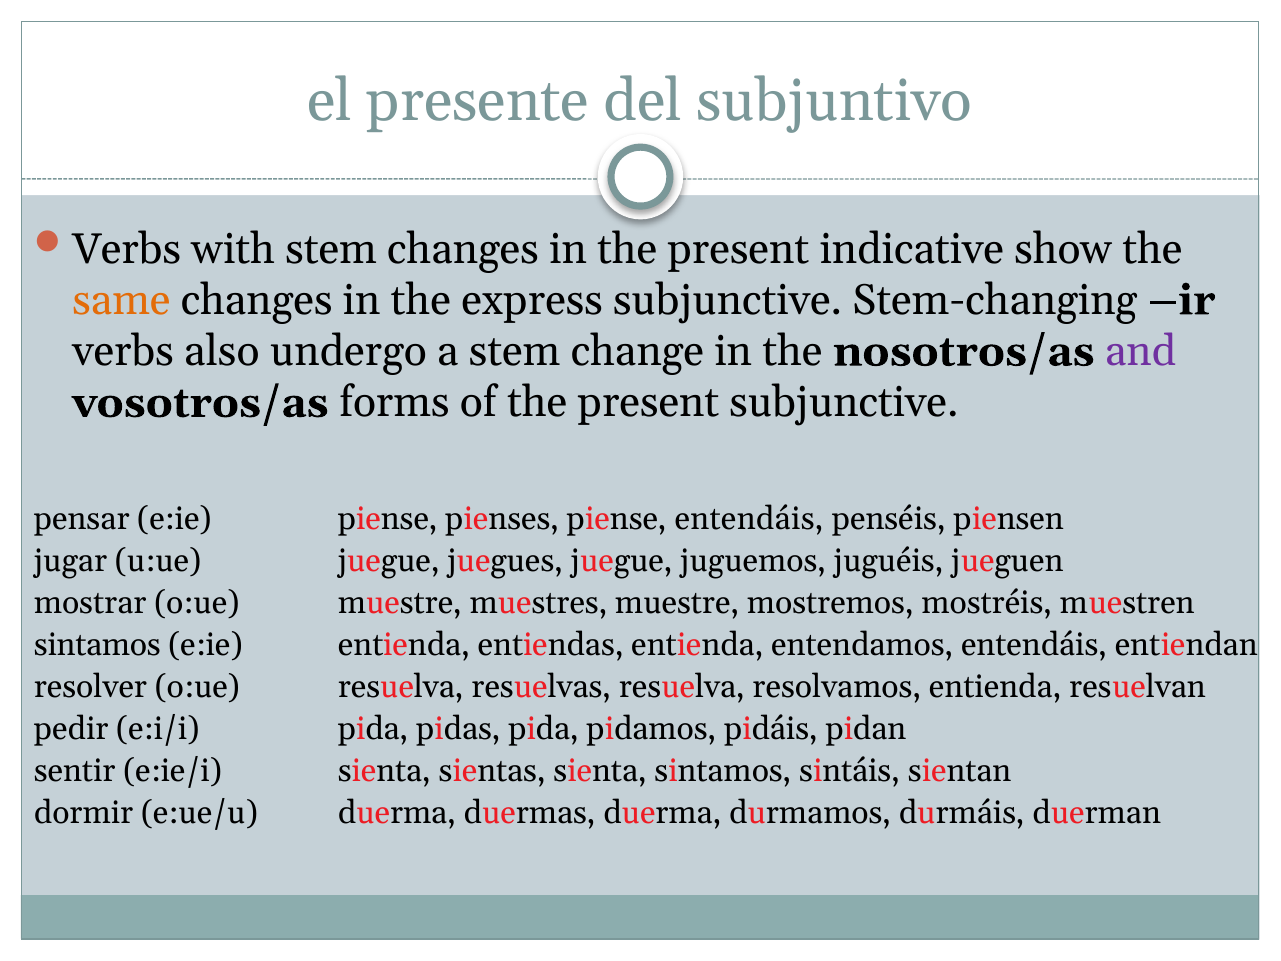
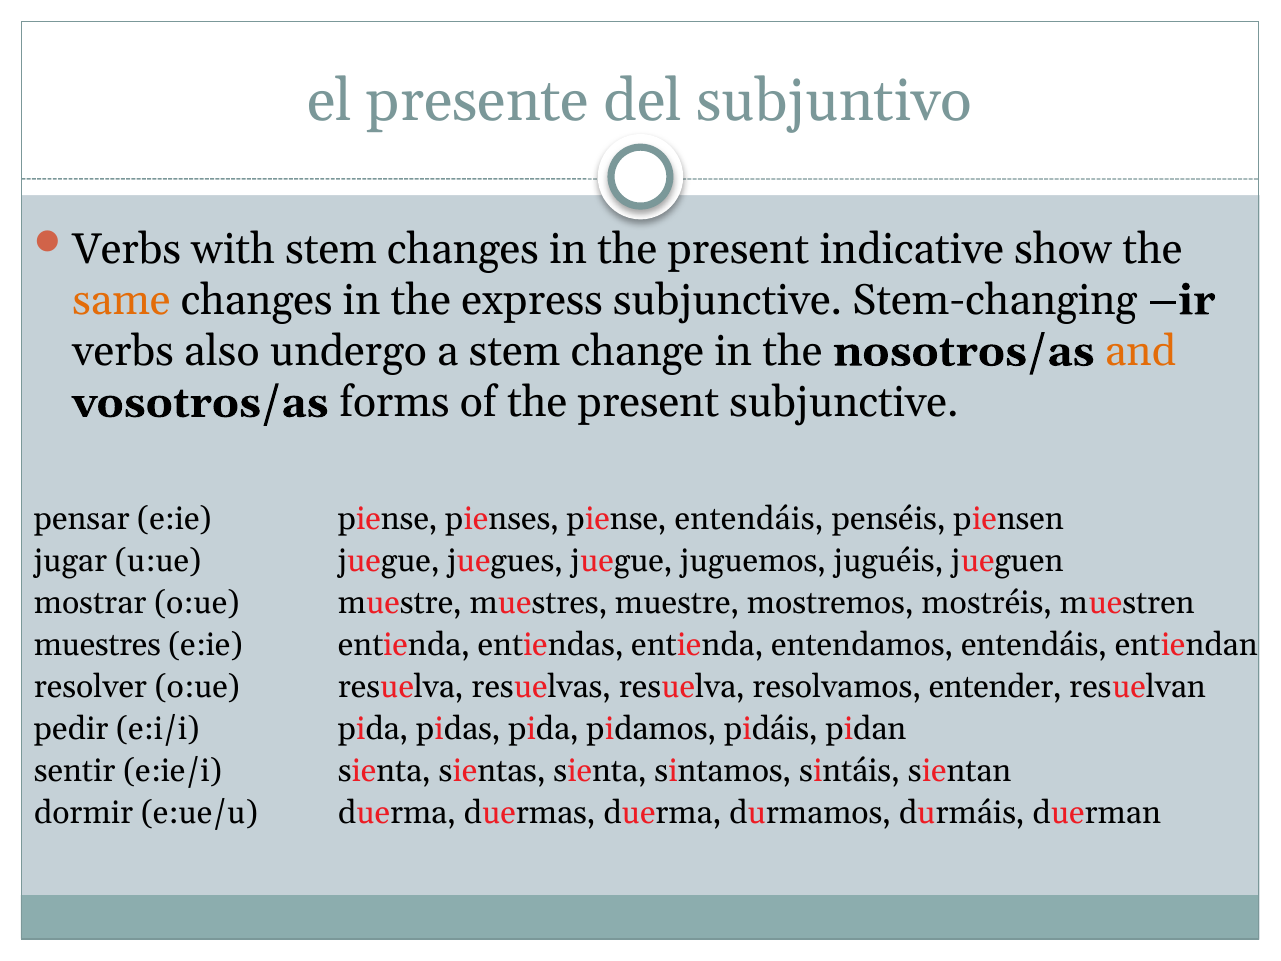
and colour: purple -> orange
sintamos at (97, 645): sintamos -> muestres
resolvamos entienda: entienda -> entender
